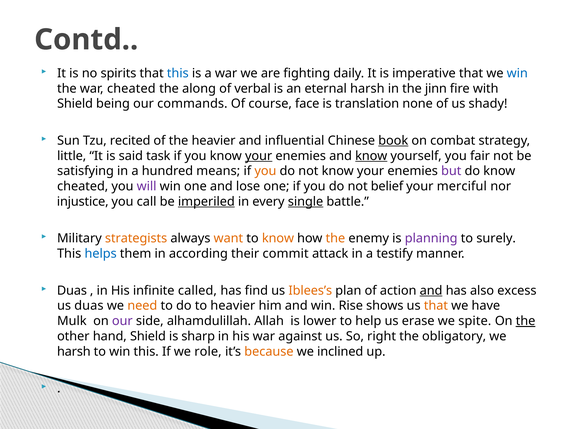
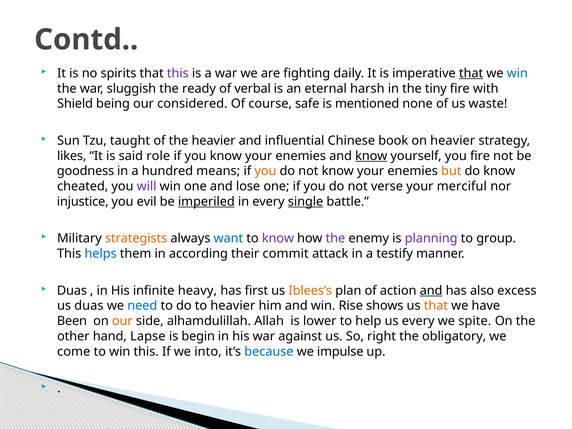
this at (178, 73) colour: blue -> purple
that at (471, 73) underline: none -> present
war cheated: cheated -> sluggish
along: along -> ready
jinn: jinn -> tiny
commands: commands -> considered
face: face -> safe
translation: translation -> mentioned
shady: shady -> waste
recited: recited -> taught
book underline: present -> none
on combat: combat -> heavier
little: little -> likes
task: task -> role
your at (259, 156) underline: present -> none
you fair: fair -> fire
satisfying: satisfying -> goodness
but colour: purple -> orange
belief: belief -> verse
call: call -> evil
want colour: orange -> blue
know at (278, 238) colour: orange -> purple
the at (335, 238) colour: orange -> purple
surely: surely -> group
called: called -> heavy
find: find -> first
need colour: orange -> blue
Mulk: Mulk -> Been
our at (122, 321) colour: purple -> orange
us erase: erase -> every
the at (526, 321) underline: present -> none
hand Shield: Shield -> Lapse
sharp: sharp -> begin
harsh at (74, 352): harsh -> come
role: role -> into
because colour: orange -> blue
inclined: inclined -> impulse
